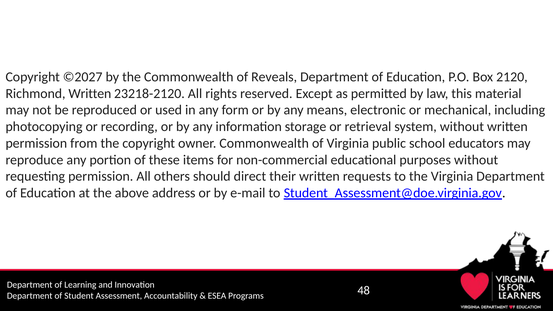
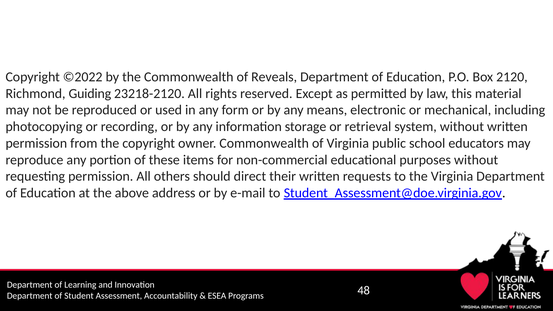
©2027: ©2027 -> ©2022
Richmond Written: Written -> Guiding
